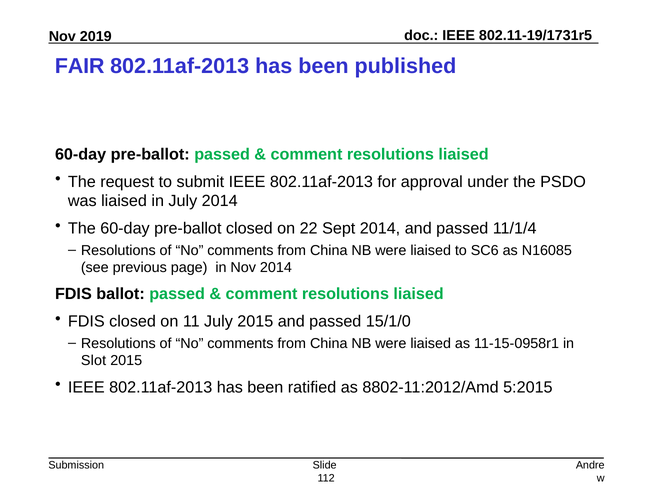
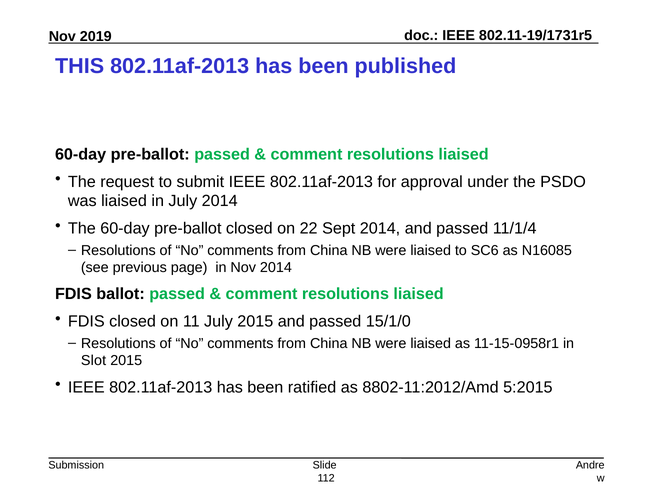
FAIR: FAIR -> THIS
